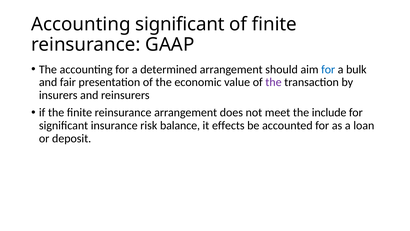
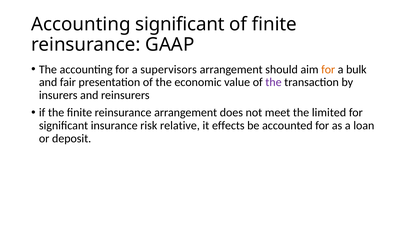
determined: determined -> supervisors
for at (328, 69) colour: blue -> orange
include: include -> limited
balance: balance -> relative
